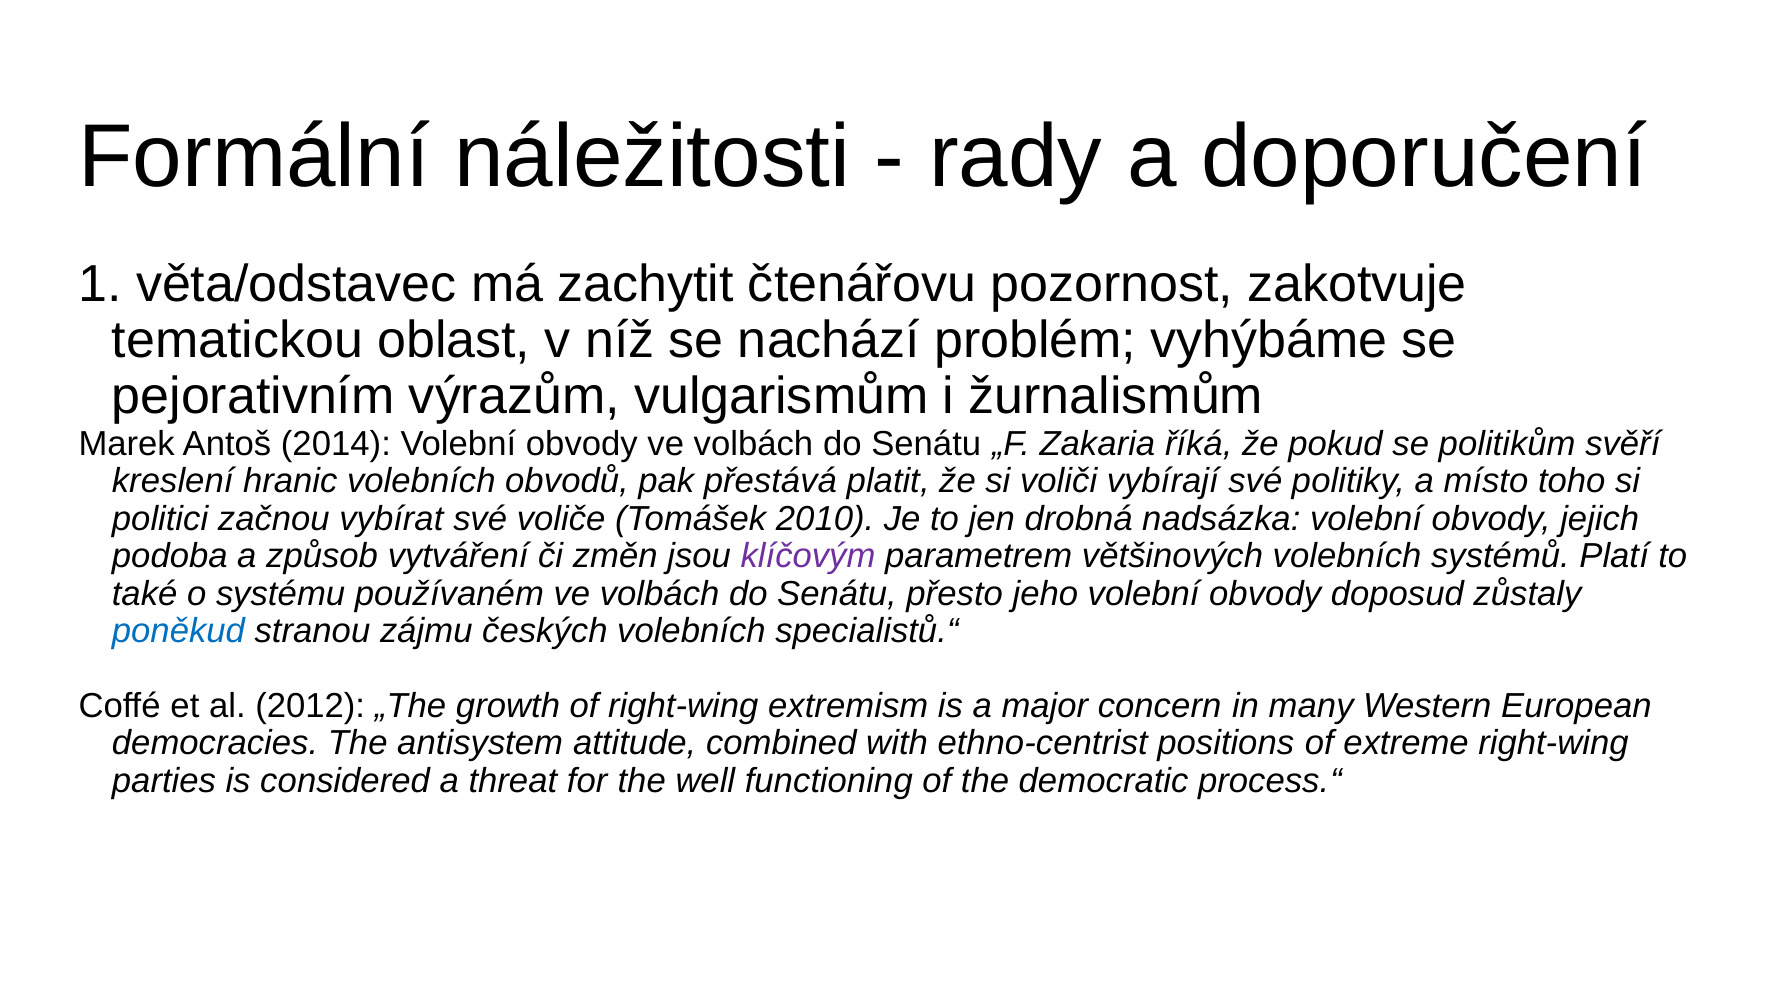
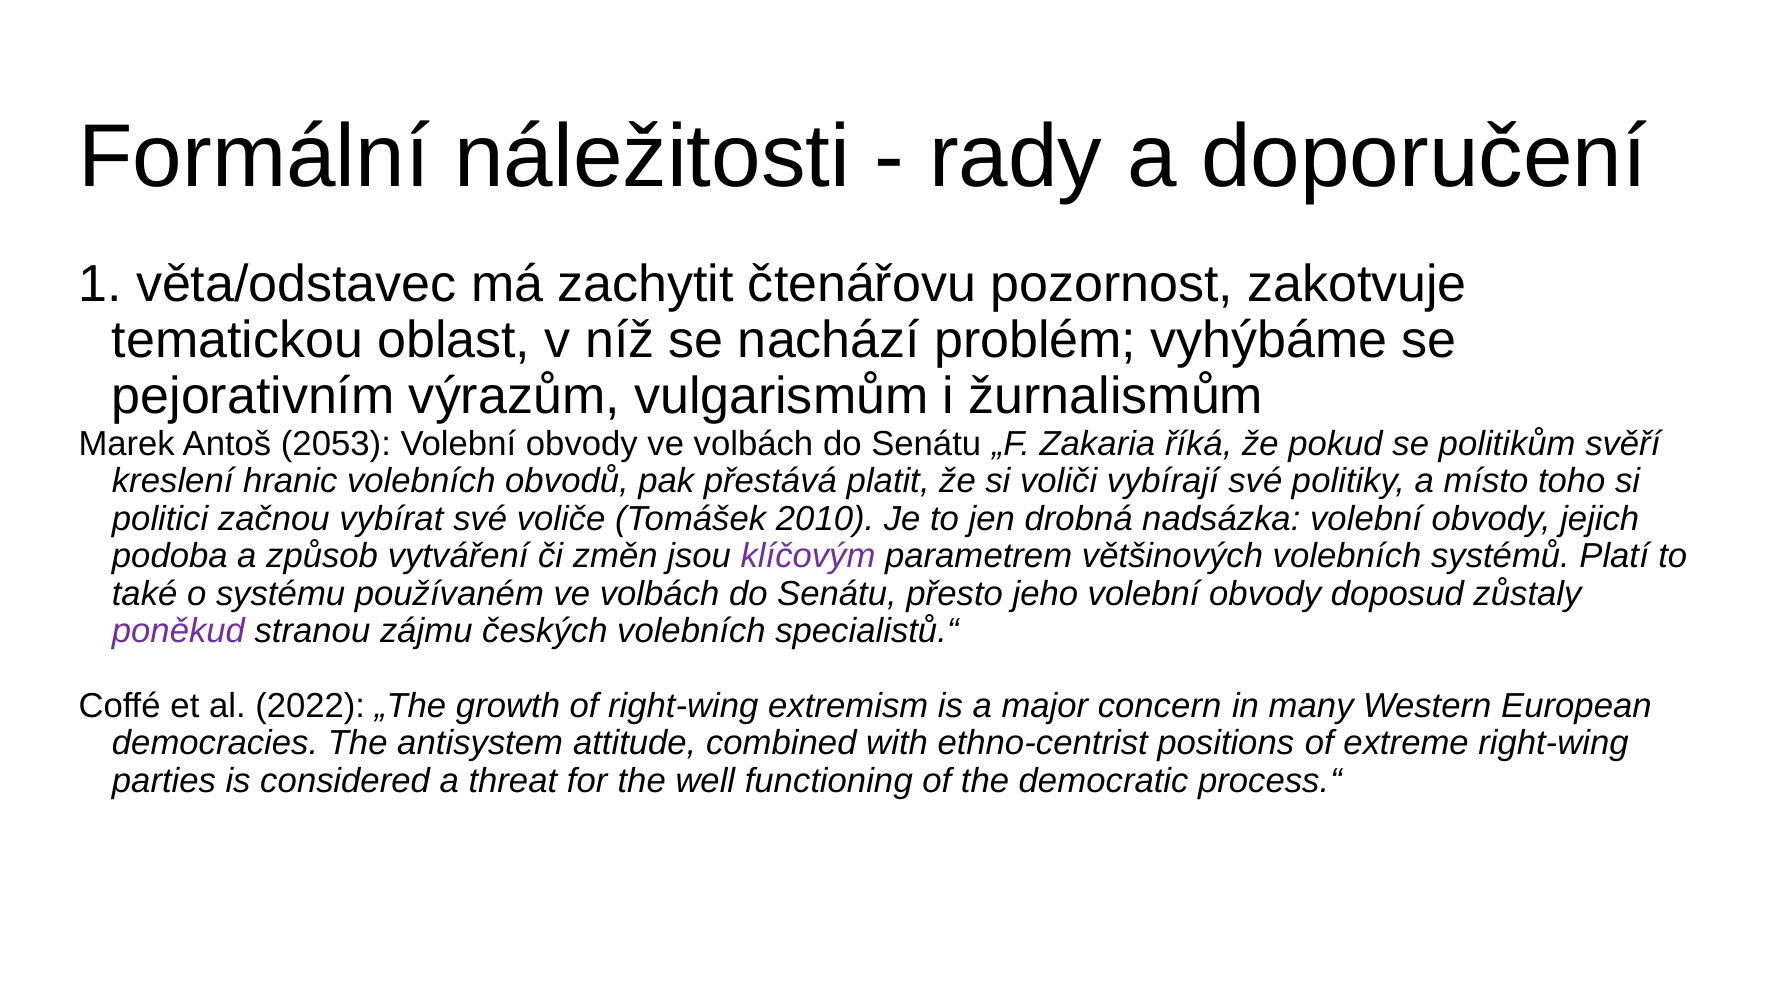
2014: 2014 -> 2053
poněkud colour: blue -> purple
2012: 2012 -> 2022
